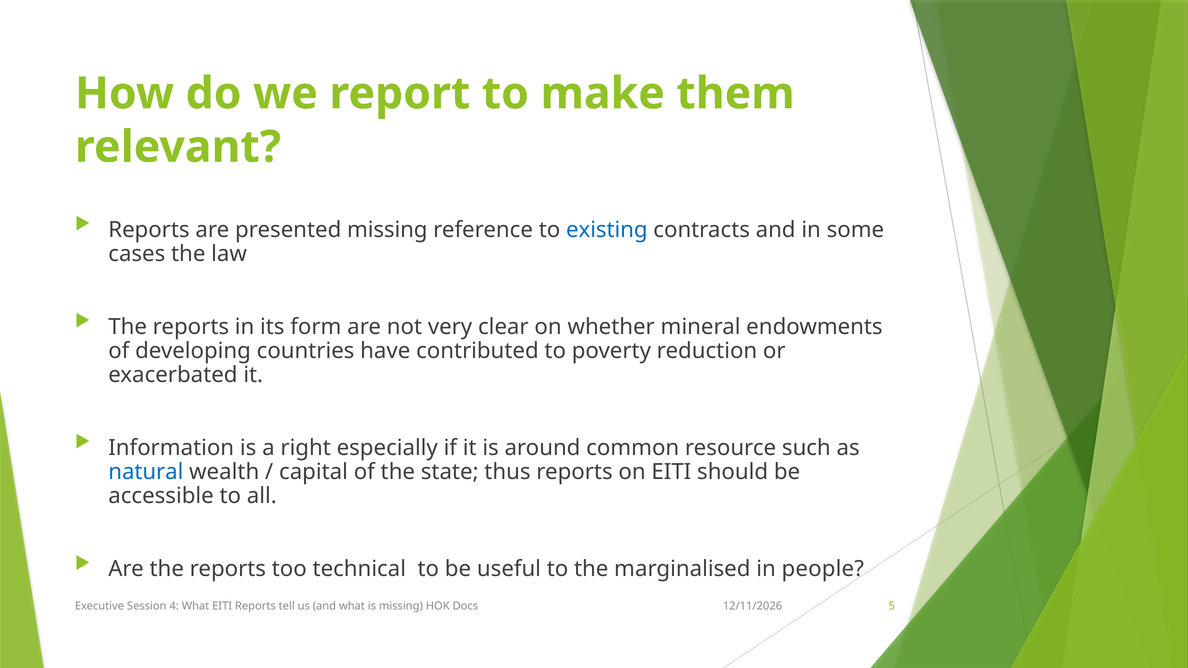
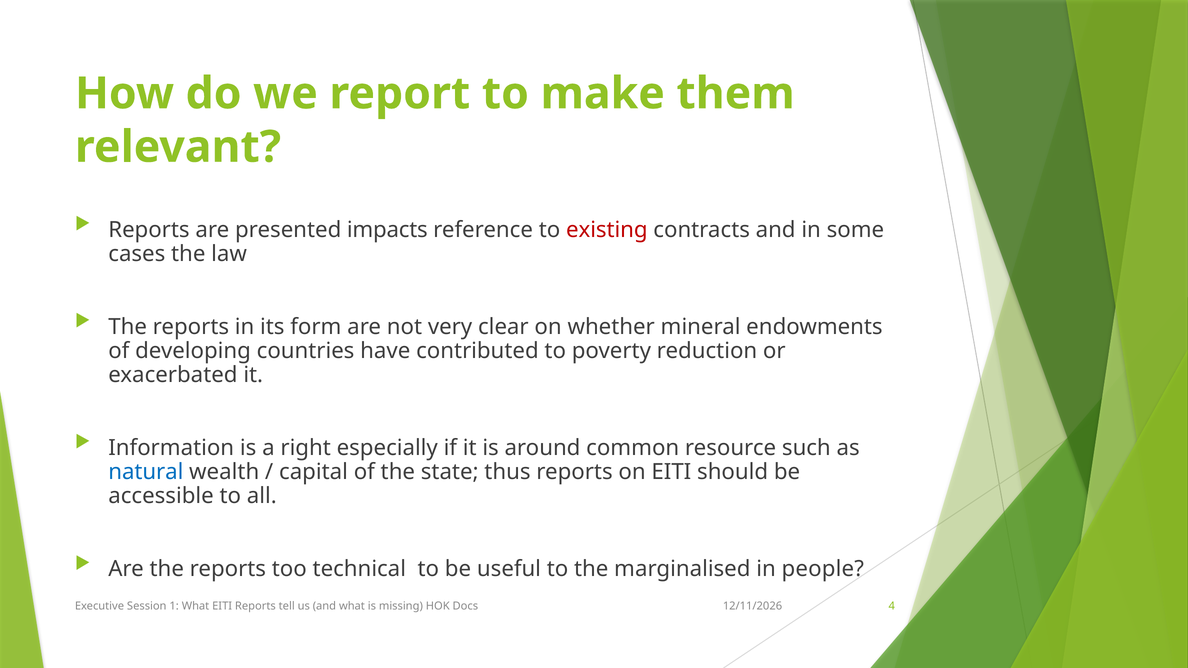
presented missing: missing -> impacts
existing colour: blue -> red
4: 4 -> 1
5: 5 -> 4
